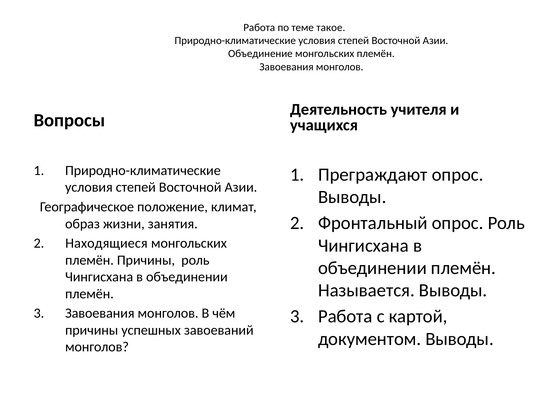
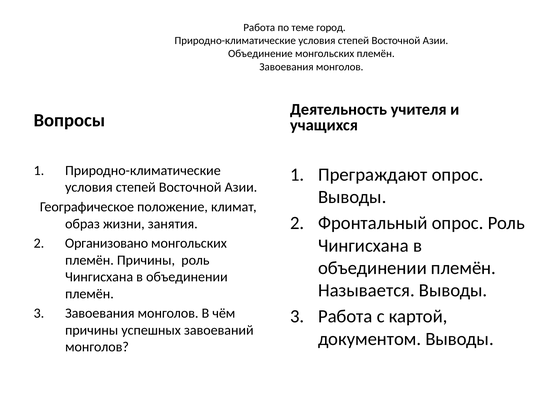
такое: такое -> город
Находящиеся: Находящиеся -> Организовано
